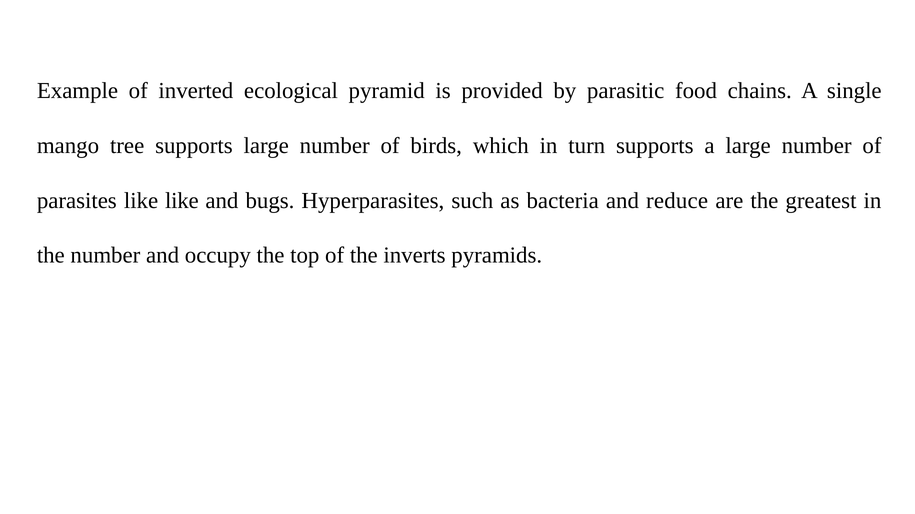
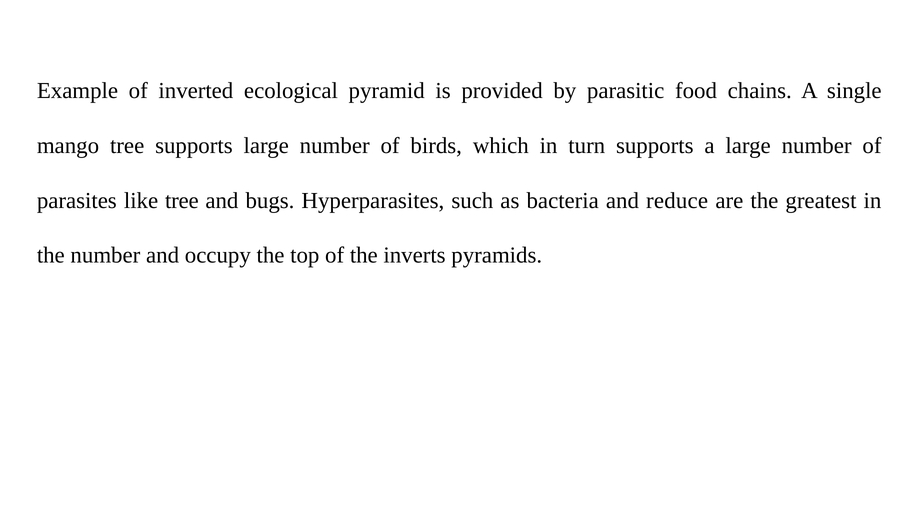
like like: like -> tree
